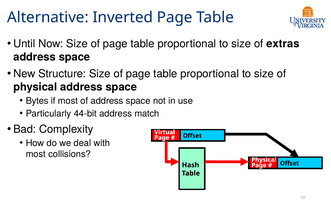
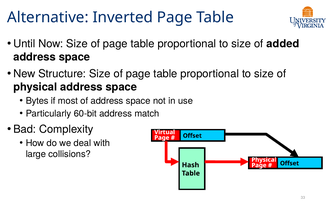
extras: extras -> added
44-bit: 44-bit -> 60-bit
most at (36, 154): most -> large
